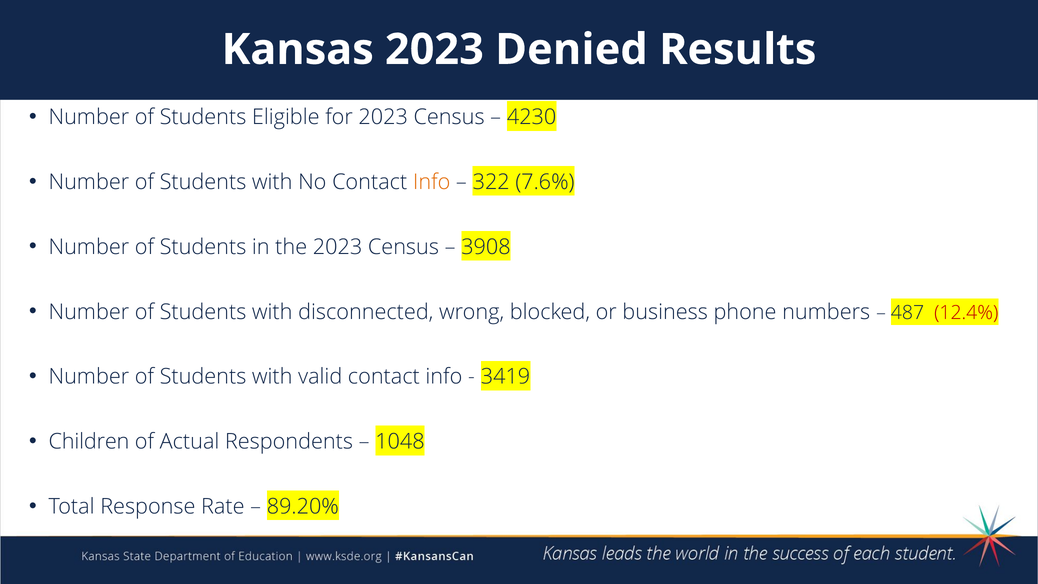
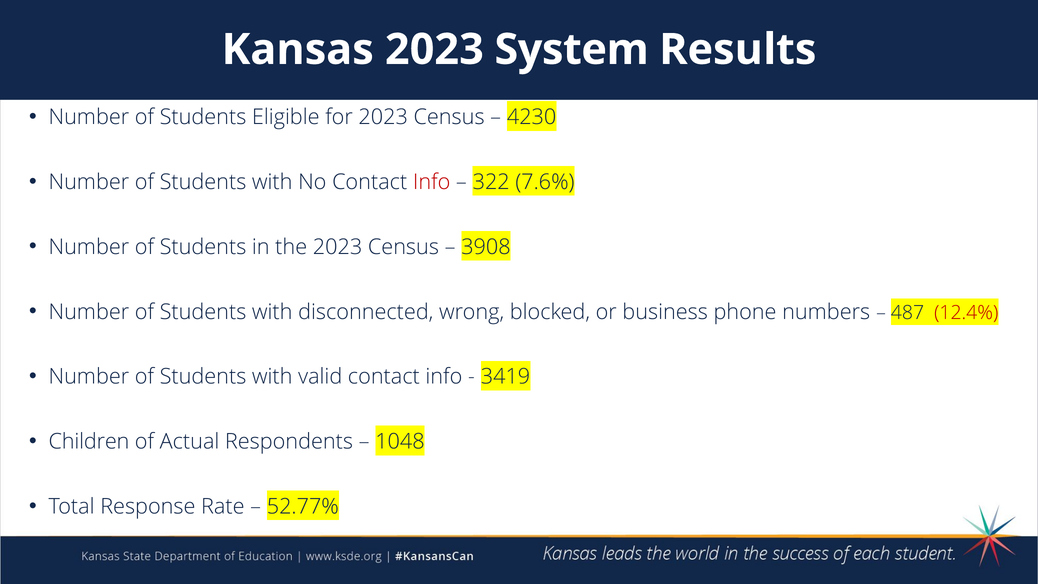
Denied: Denied -> System
Info at (432, 182) colour: orange -> red
89.20%: 89.20% -> 52.77%
